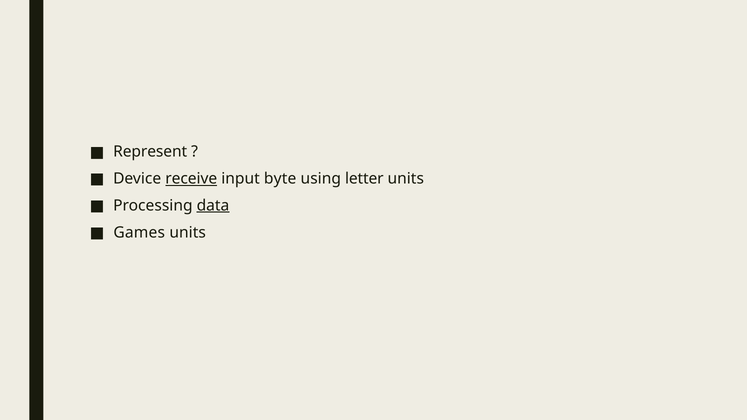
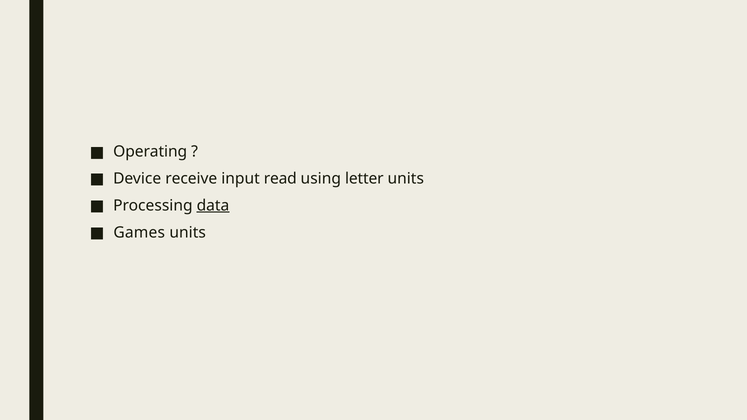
Represent: Represent -> Operating
receive underline: present -> none
byte: byte -> read
